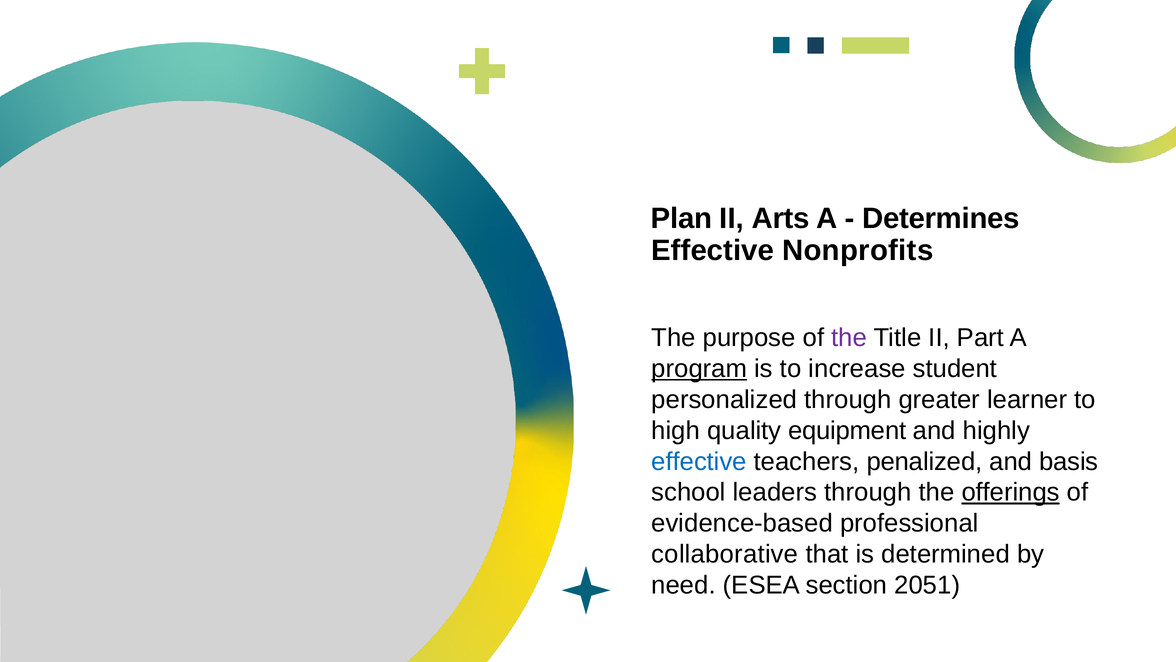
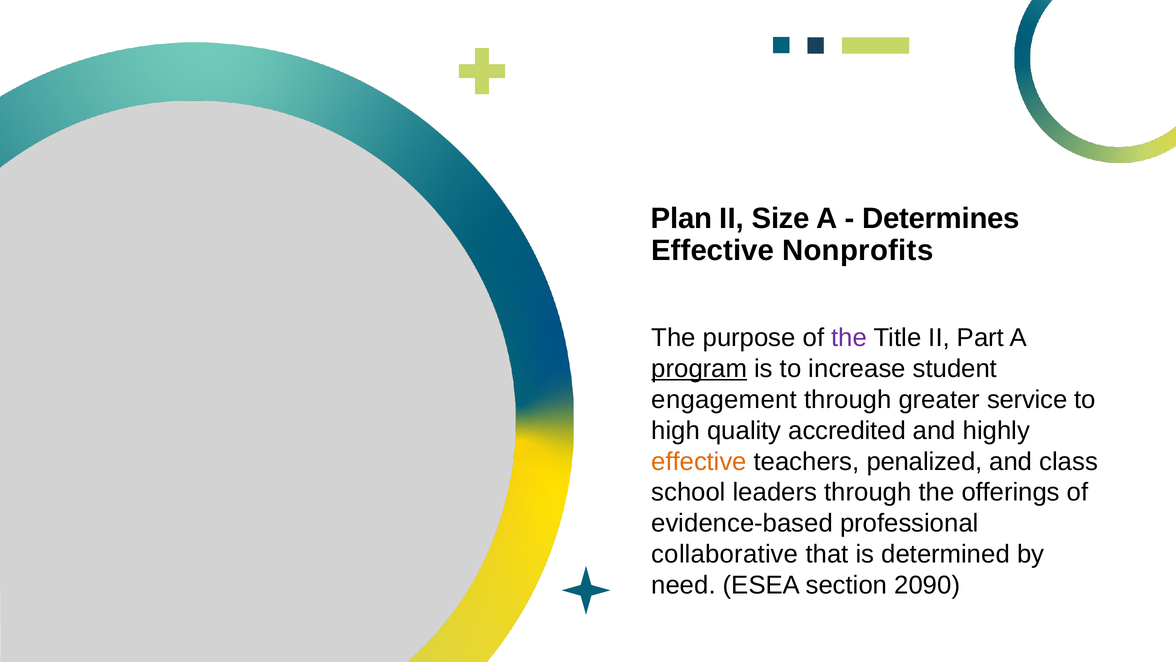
Arts: Arts -> Size
personalized: personalized -> engagement
learner: learner -> service
equipment: equipment -> accredited
effective at (699, 461) colour: blue -> orange
basis: basis -> class
offerings underline: present -> none
2051: 2051 -> 2090
